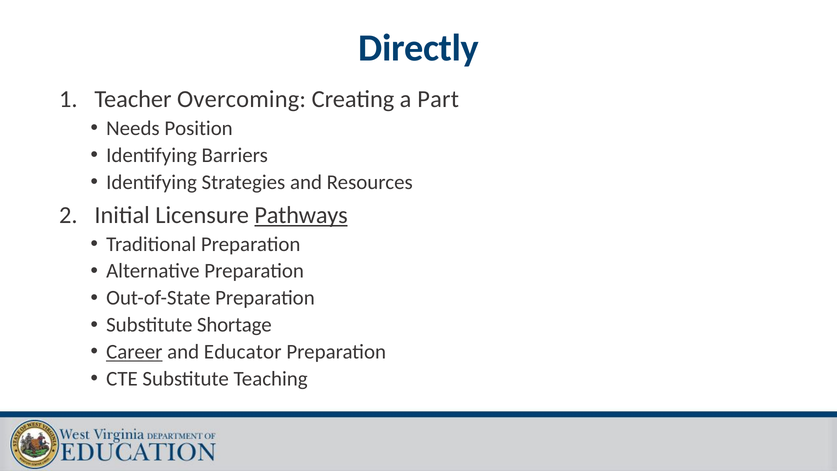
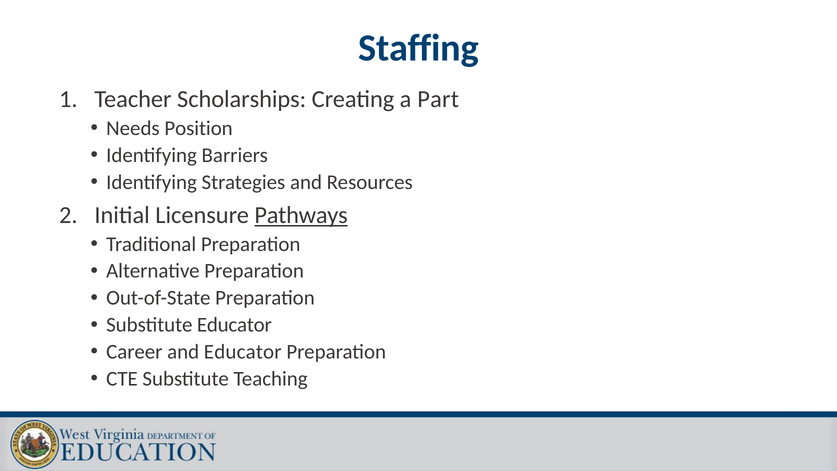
Directly: Directly -> Staffing
Overcoming: Overcoming -> Scholarships
Substitute Shortage: Shortage -> Educator
Career underline: present -> none
